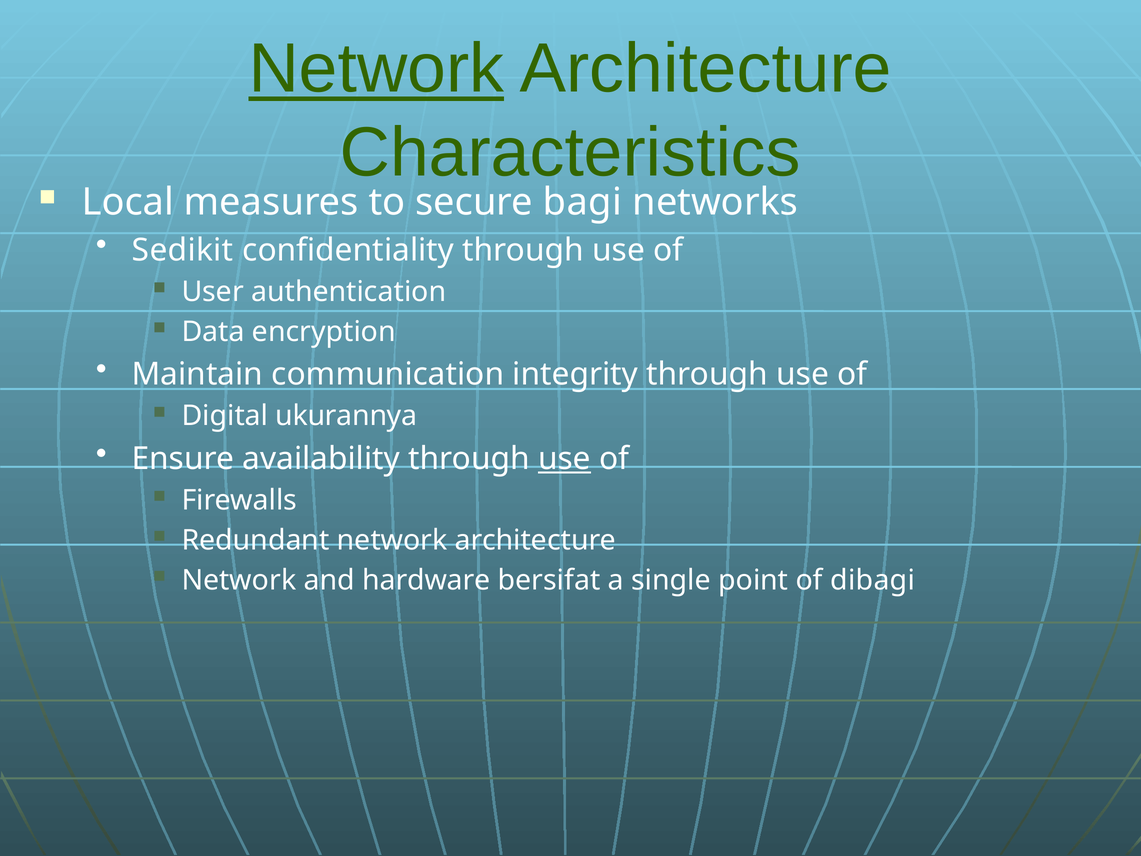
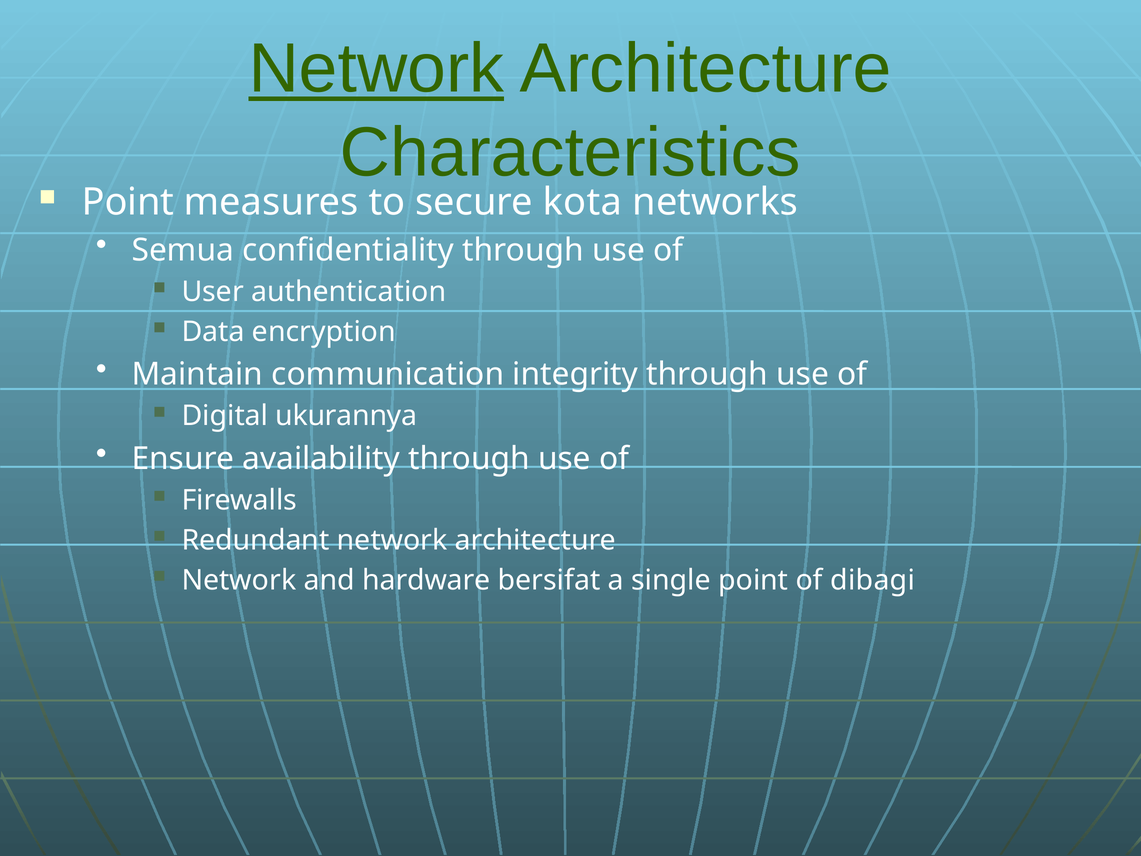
Local at (128, 202): Local -> Point
bagi: bagi -> kota
Sedikit: Sedikit -> Semua
use at (565, 459) underline: present -> none
